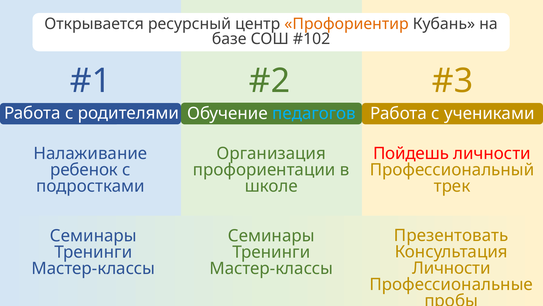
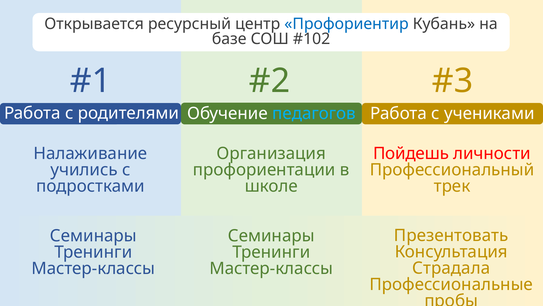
Профориентир colour: orange -> blue
ребенок: ребенок -> учились
Личности at (451, 268): Личности -> Страдала
